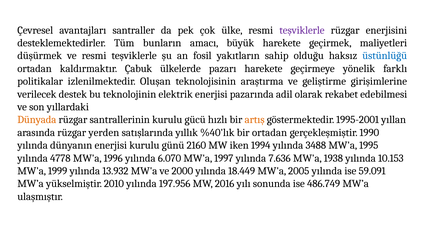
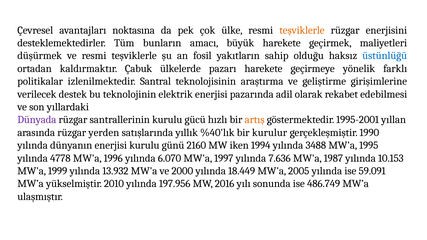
santraller: santraller -> noktasına
teşviklerle at (302, 30) colour: purple -> orange
Oluşan: Oluşan -> Santral
Dünyada colour: orange -> purple
bir ortadan: ortadan -> kurulur
1938: 1938 -> 1987
